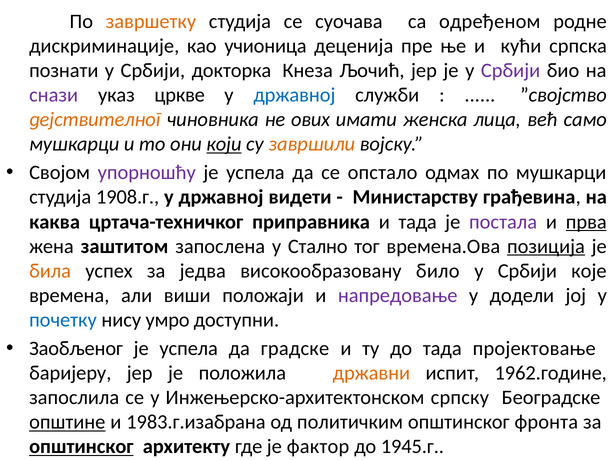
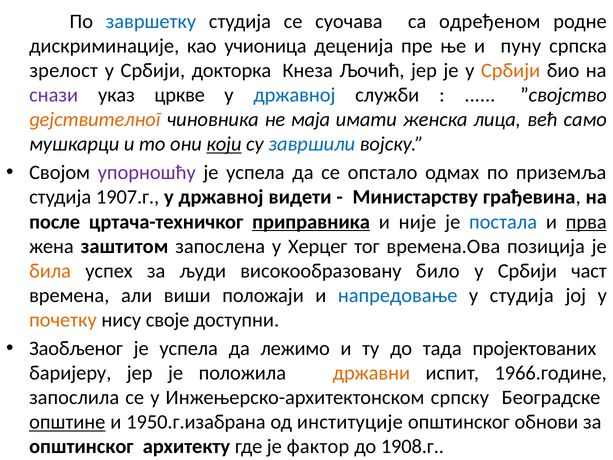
завршетку colour: orange -> blue
кући: кући -> пуну
познати: познати -> зрелост
Србији at (511, 70) colour: purple -> orange
ових: ових -> маја
завршили colour: orange -> blue
по мушкарци: мушкарци -> приземља
1908.г: 1908.г -> 1907.г
каква: каква -> после
приправника underline: none -> present
и тада: тада -> није
постала colour: purple -> blue
Стално: Стално -> Херцег
позиција underline: present -> none
једва: једва -> људи
које: које -> част
напредовање colour: purple -> blue
у додели: додели -> студија
почетку colour: blue -> orange
умро: умро -> своје
градске: градске -> лежимо
пројектовање: пројектовање -> пројектованих
1962.године: 1962.године -> 1966.године
1983.г.изабрана: 1983.г.изабрана -> 1950.г.изабрана
политичким: политичким -> институције
фронта: фронта -> обнови
општинског at (81, 446) underline: present -> none
1945.г: 1945.г -> 1908.г
